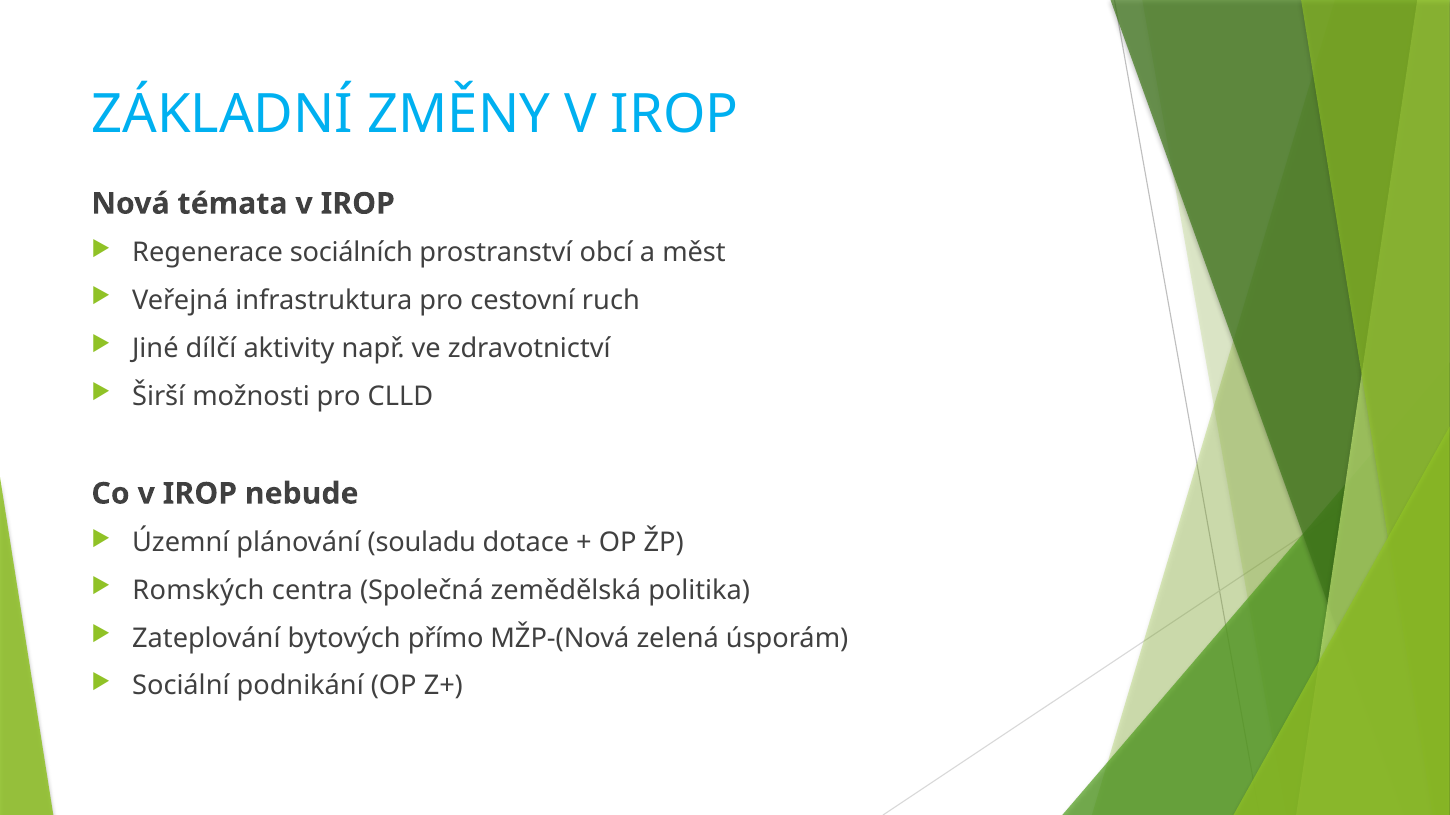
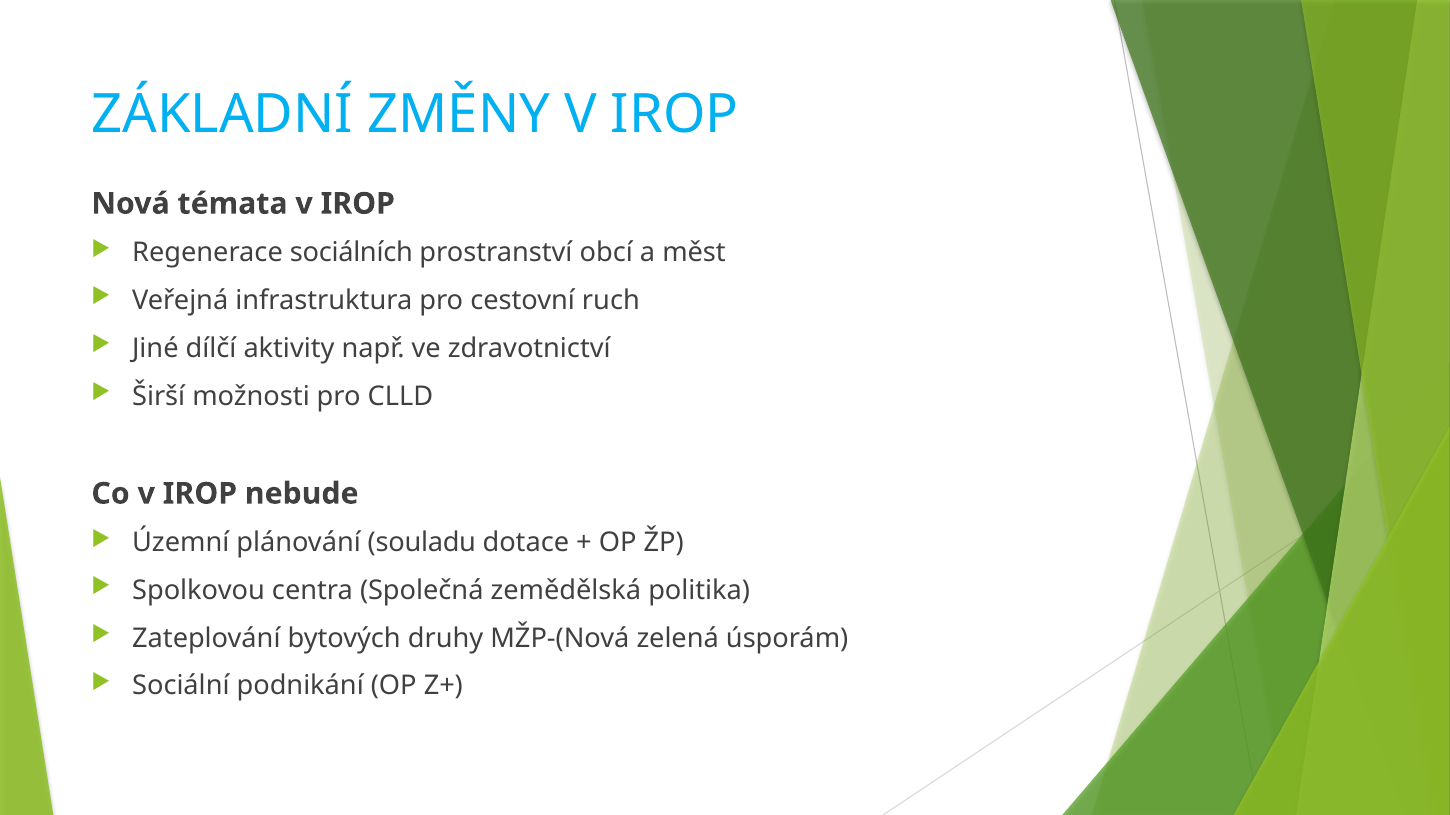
Romských: Romských -> Spolkovou
přímo: přímo -> druhy
